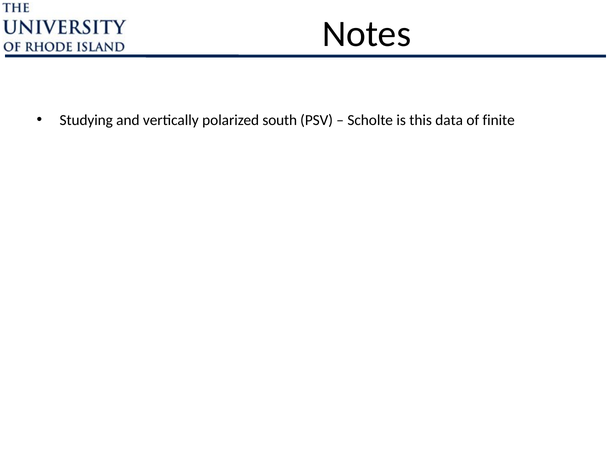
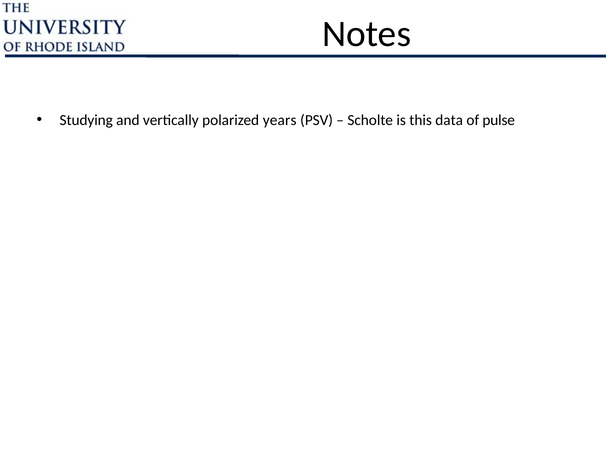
south: south -> years
finite: finite -> pulse
